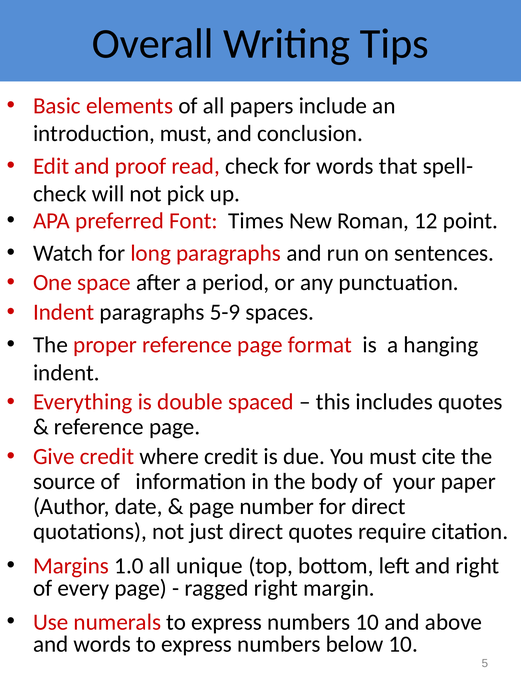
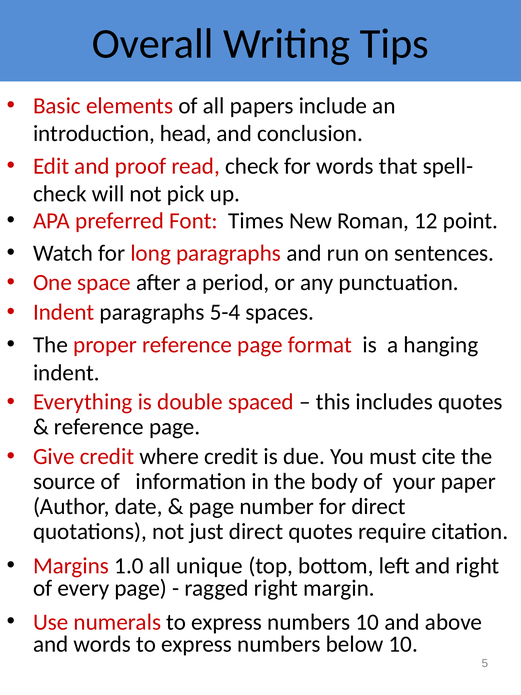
introduction must: must -> head
5-9: 5-9 -> 5-4
